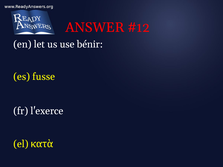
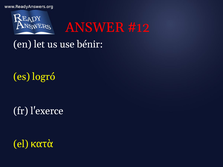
fusse: fusse -> logró
